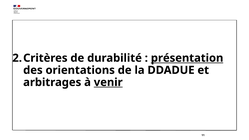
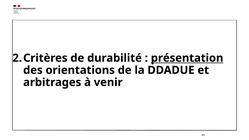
venir underline: present -> none
